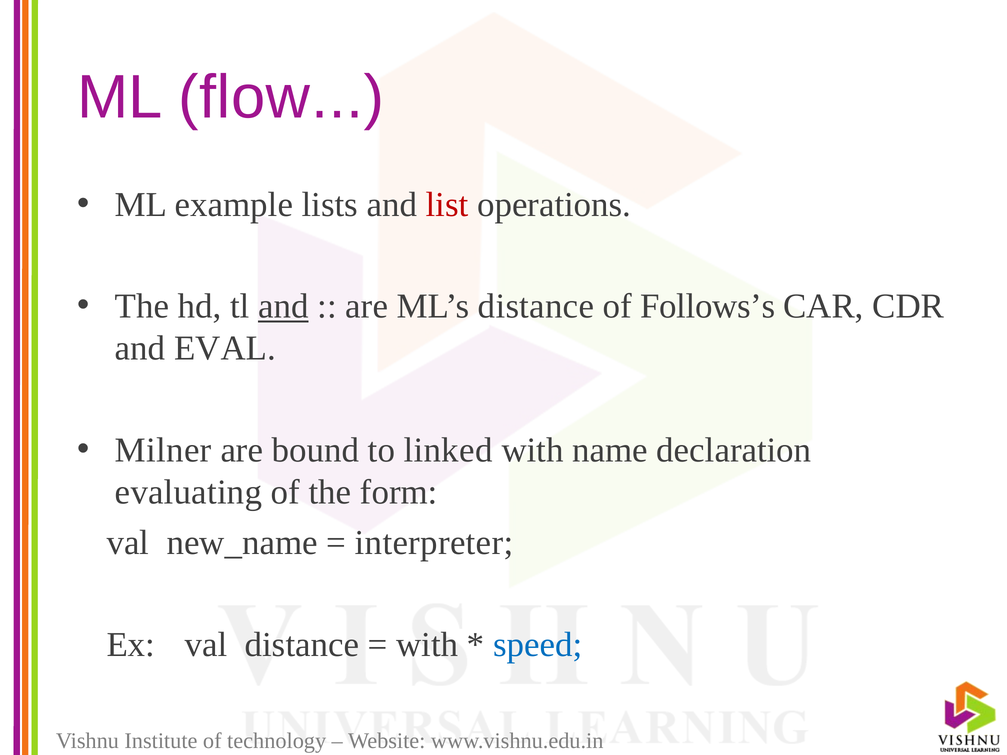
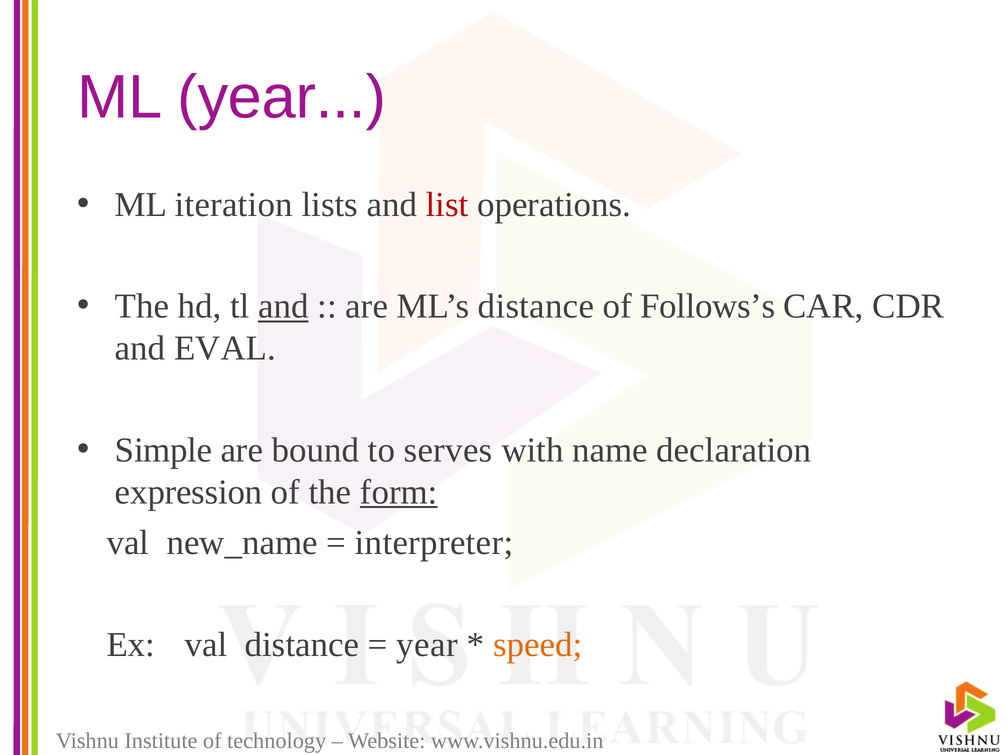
ML flow: flow -> year
example: example -> iteration
Milner: Milner -> Simple
linked: linked -> serves
evaluating: evaluating -> expression
form underline: none -> present
with at (427, 645): with -> year
speed colour: blue -> orange
